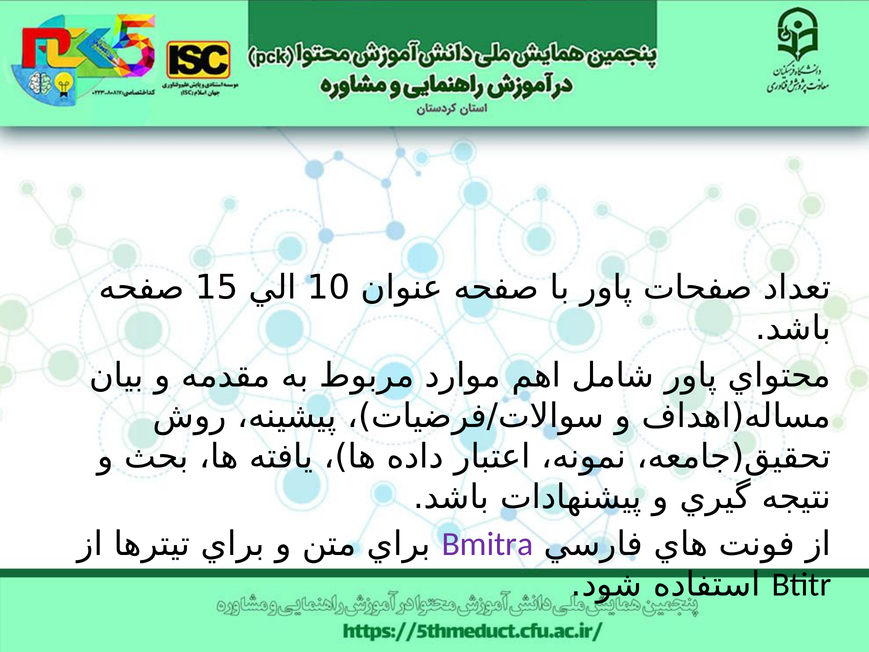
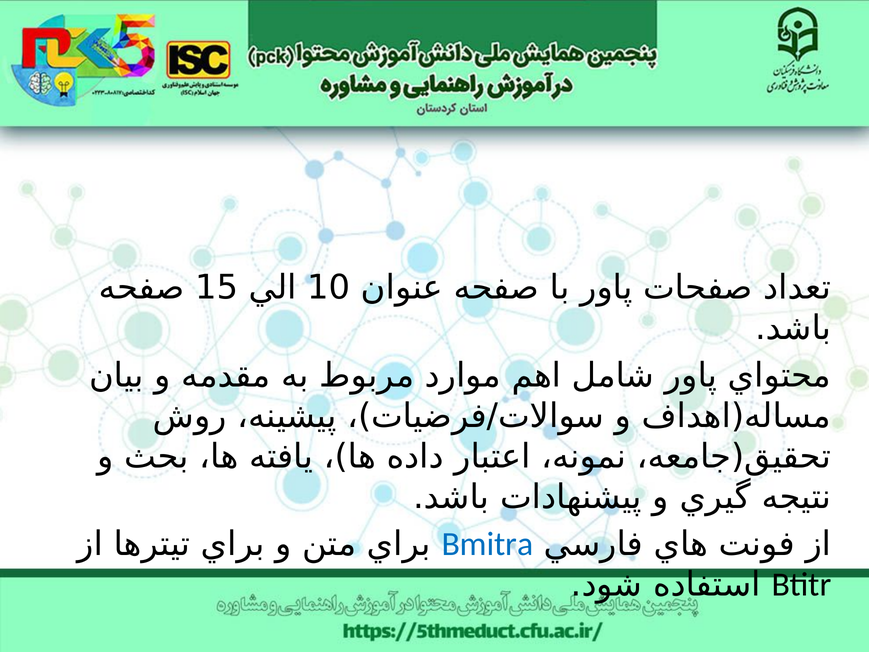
Bmitra colour: purple -> blue
